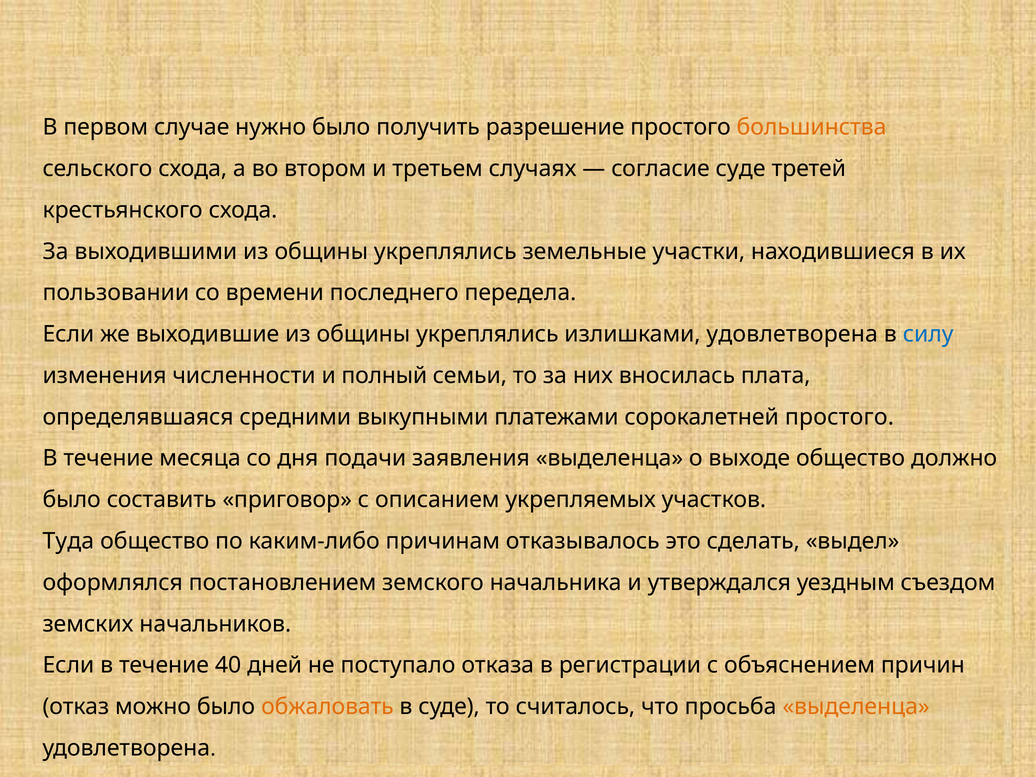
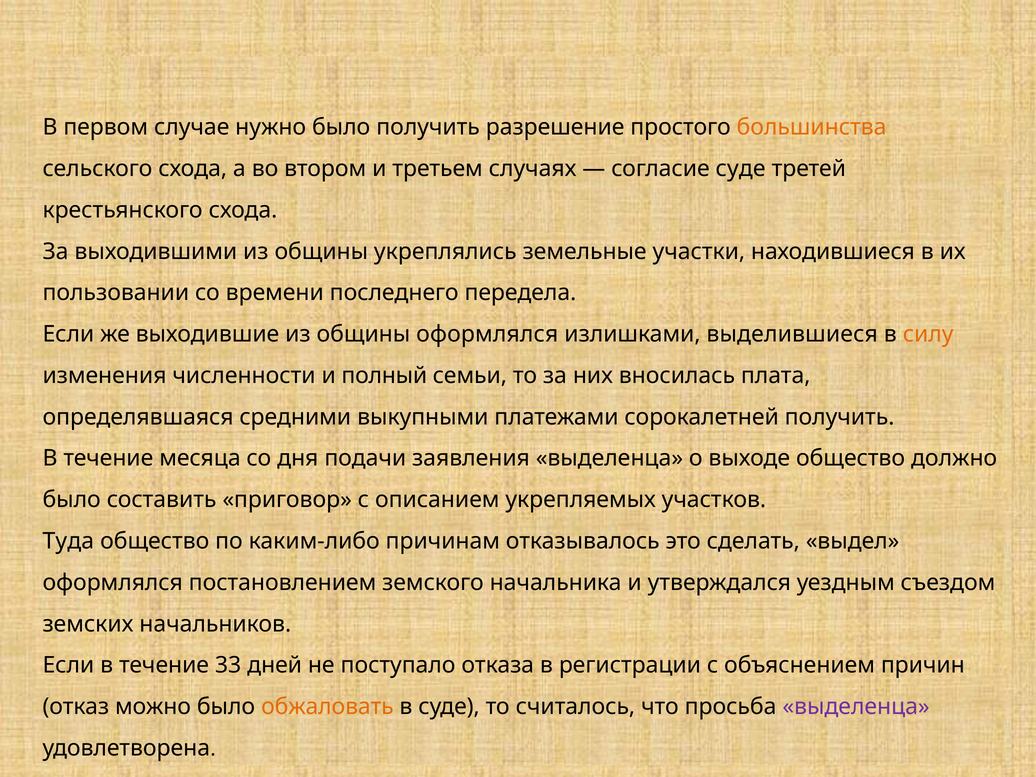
выходившие из общины укреплялись: укреплялись -> оформлялся
излишками удовлетворена: удовлетворена -> выделившиеся
силу colour: blue -> orange
сорокалетней простого: простого -> получить
40: 40 -> 33
выделенца at (856, 707) colour: orange -> purple
